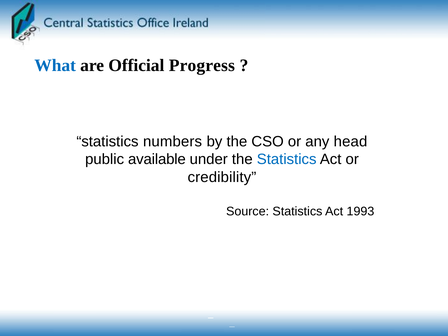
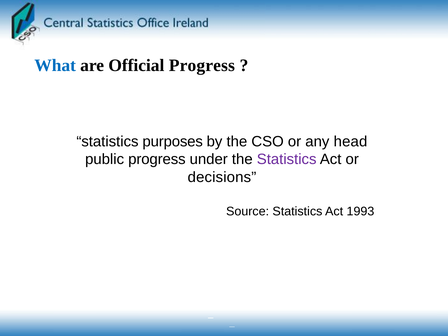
numbers: numbers -> purposes
public available: available -> progress
Statistics at (287, 159) colour: blue -> purple
credibility: credibility -> decisions
